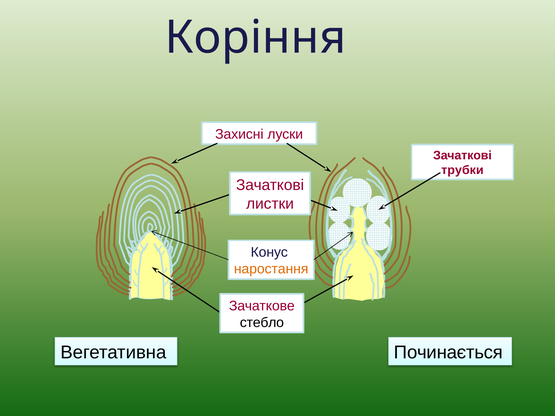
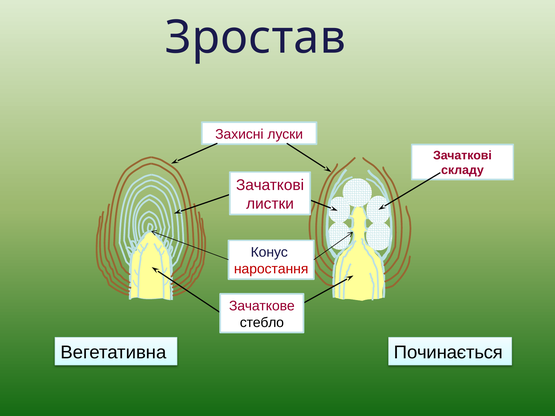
Коріння: Коріння -> Зростав
трубки: трубки -> складу
наростання colour: orange -> red
